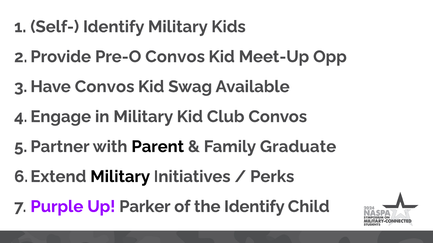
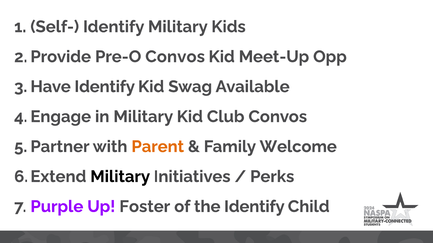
Convos at (105, 87): Convos -> Identify
Parent colour: black -> orange
Graduate: Graduate -> Welcome
Parker: Parker -> Foster
